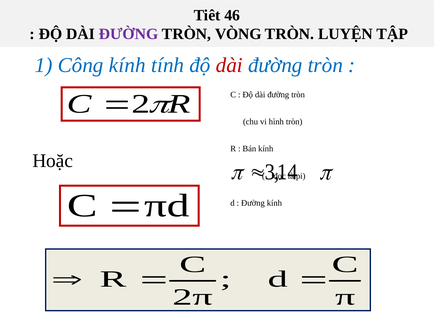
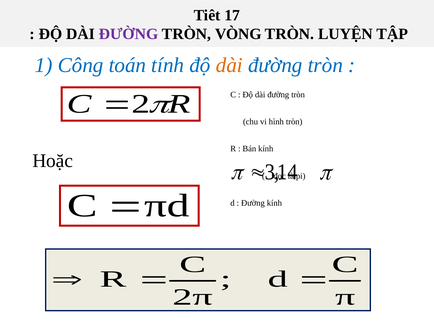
46: 46 -> 17
Công kính: kính -> toán
dài at (229, 65) colour: red -> orange
